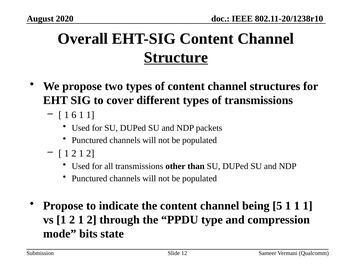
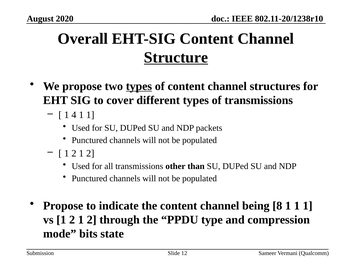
types at (139, 86) underline: none -> present
6: 6 -> 4
5: 5 -> 8
